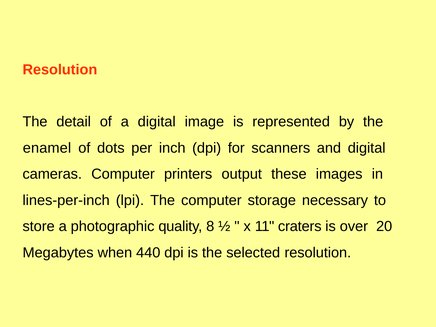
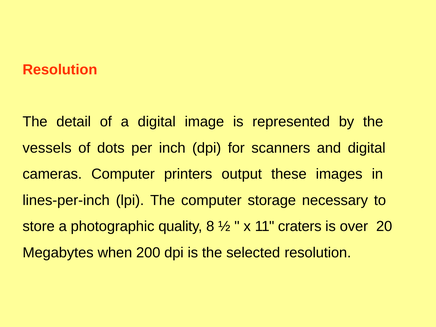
enamel: enamel -> vessels
440: 440 -> 200
